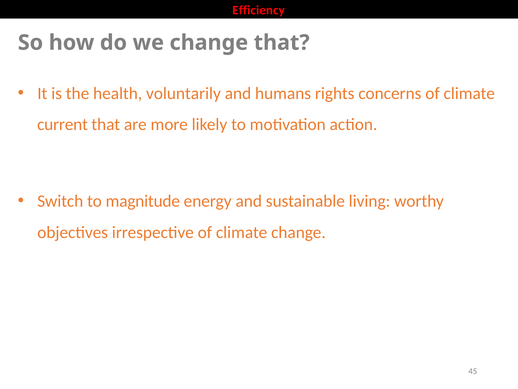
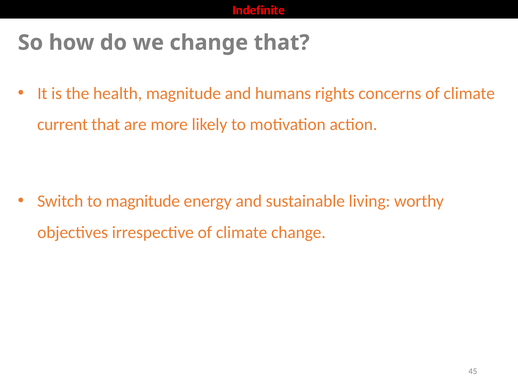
Efficiency: Efficiency -> Indefinite
health voluntarily: voluntarily -> magnitude
